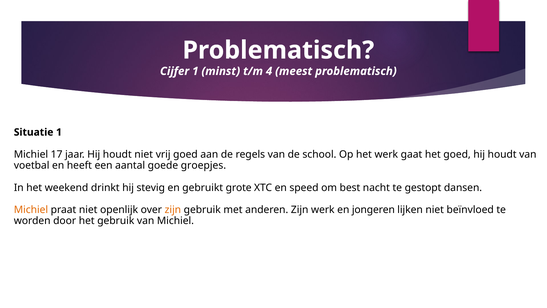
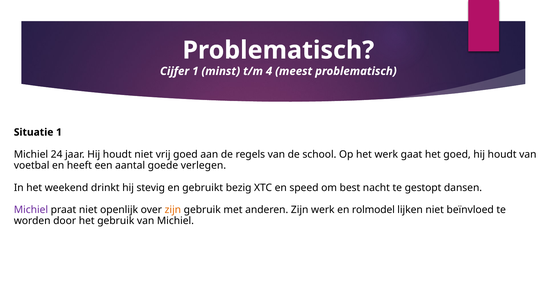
17: 17 -> 24
groepjes: groepjes -> verlegen
grote: grote -> bezig
Michiel at (31, 210) colour: orange -> purple
jongeren: jongeren -> rolmodel
